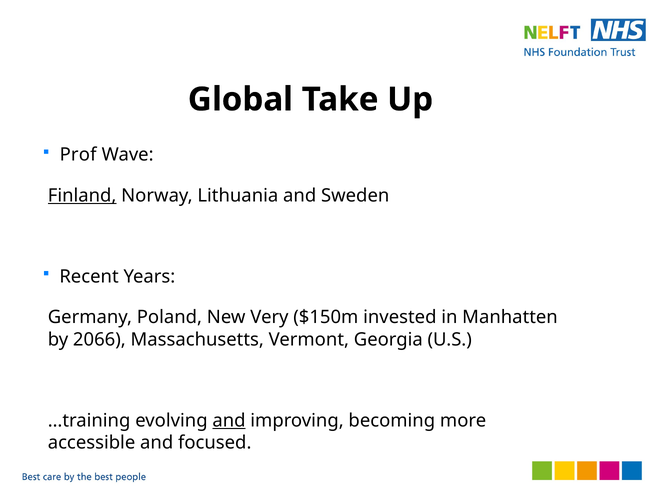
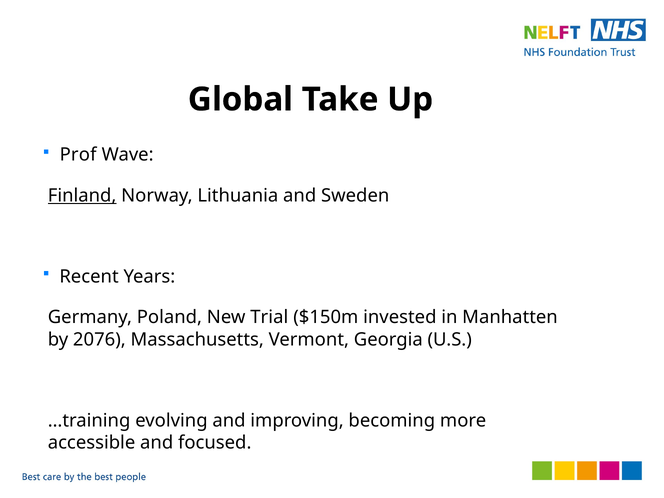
Very: Very -> Trial
2066: 2066 -> 2076
and at (229, 421) underline: present -> none
